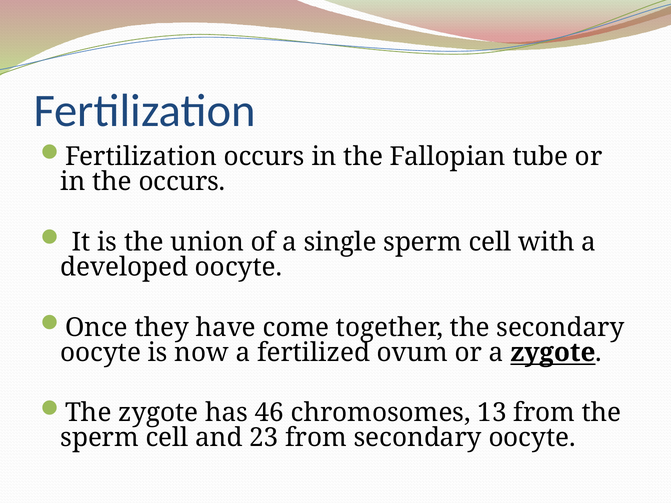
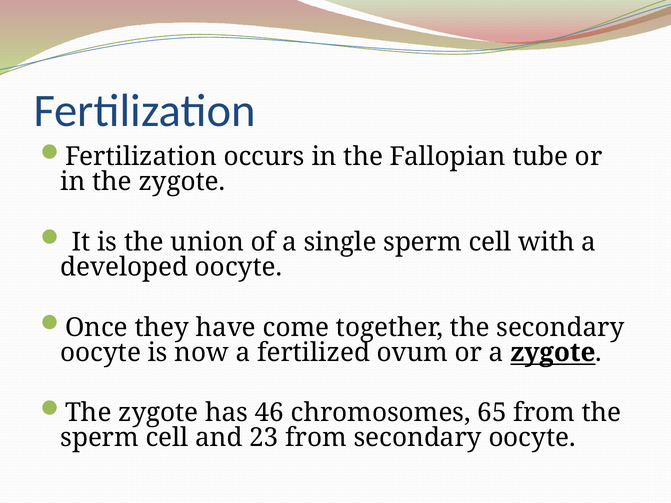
in the occurs: occurs -> zygote
13: 13 -> 65
